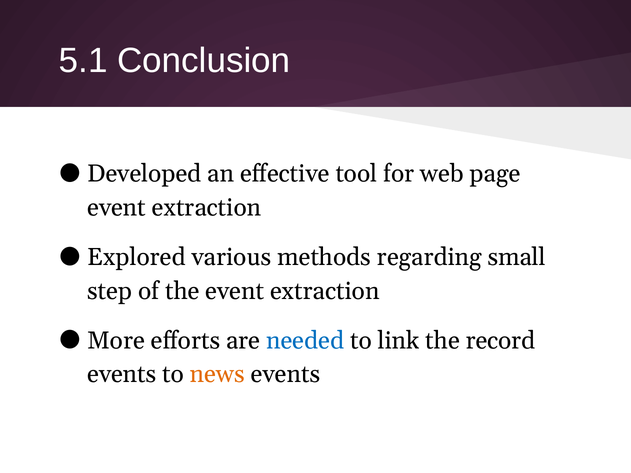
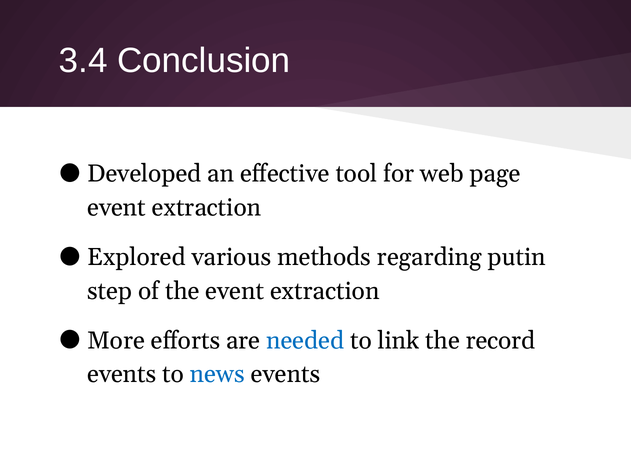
5.1: 5.1 -> 3.4
small: small -> putin
news colour: orange -> blue
